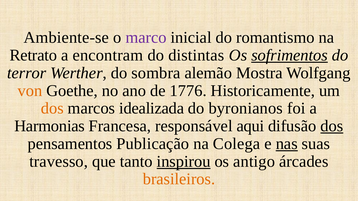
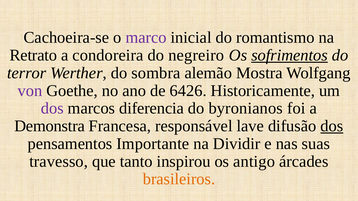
Ambiente-se: Ambiente-se -> Cachoeira-se
encontram: encontram -> condoreira
distintas: distintas -> negreiro
von colour: orange -> purple
1776: 1776 -> 6426
dos at (52, 109) colour: orange -> purple
idealizada: idealizada -> diferencia
Harmonias: Harmonias -> Demonstra
aqui: aqui -> lave
Publicação: Publicação -> Importante
Colega: Colega -> Dividir
nas underline: present -> none
inspirou underline: present -> none
